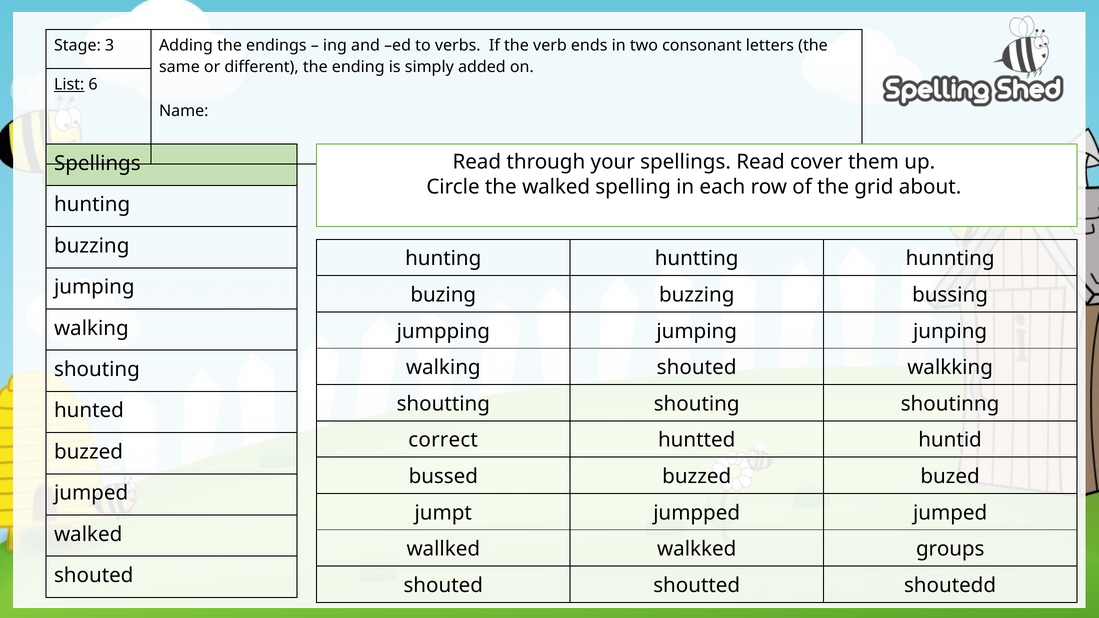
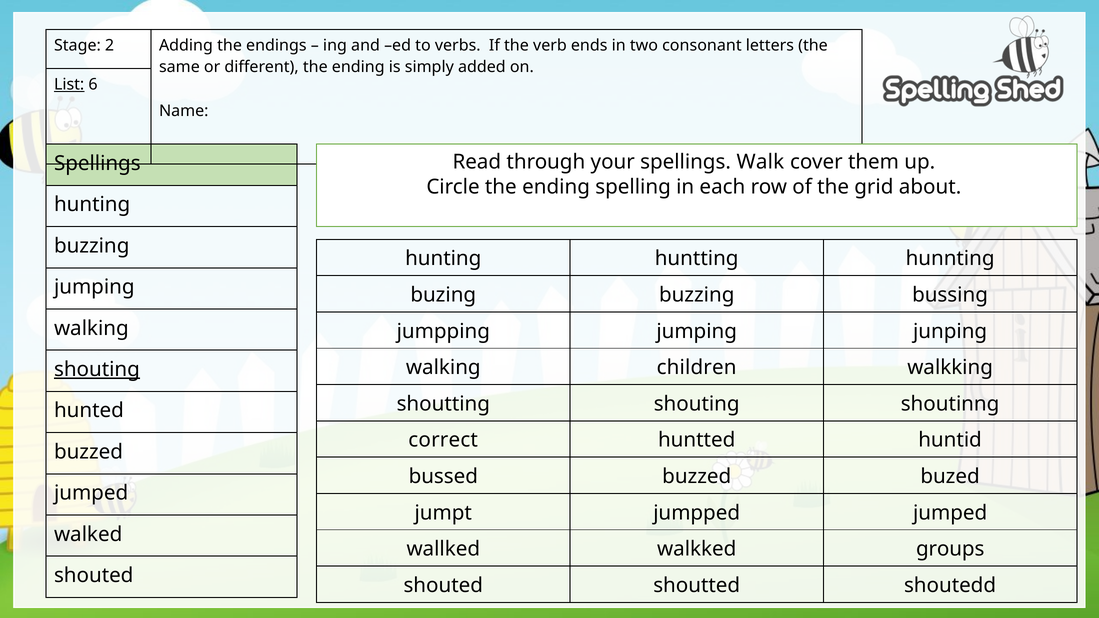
3: 3 -> 2
spellings Read: Read -> Walk
Circle the walked: walked -> ending
walking shouted: shouted -> children
shouting at (97, 370) underline: none -> present
